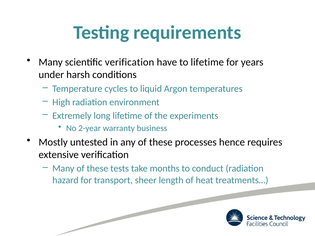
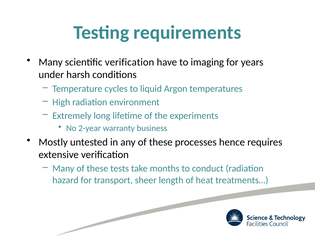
to lifetime: lifetime -> imaging
